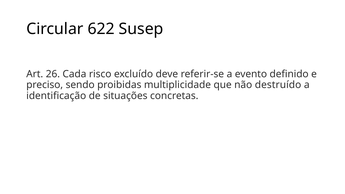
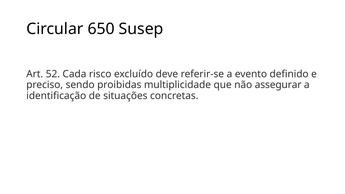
622: 622 -> 650
26: 26 -> 52
destruído: destruído -> assegurar
